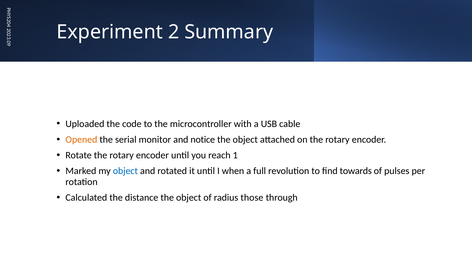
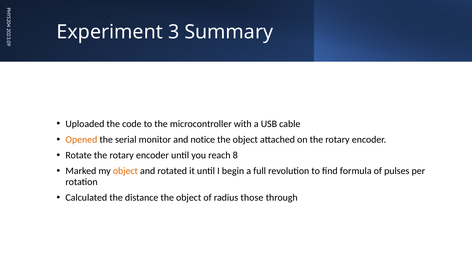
Experiment 2: 2 -> 3
1: 1 -> 8
object at (125, 171) colour: blue -> orange
when: when -> begin
towards: towards -> formula
